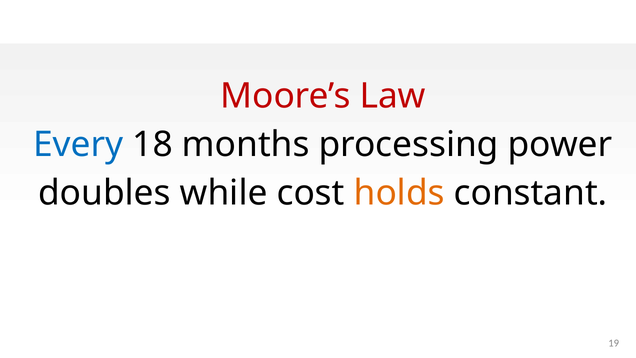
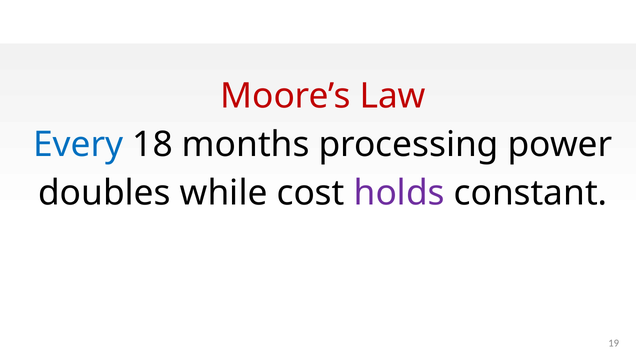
holds colour: orange -> purple
